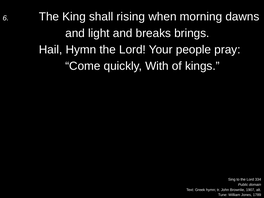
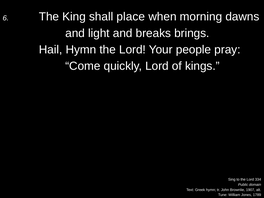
rising: rising -> place
quickly With: With -> Lord
